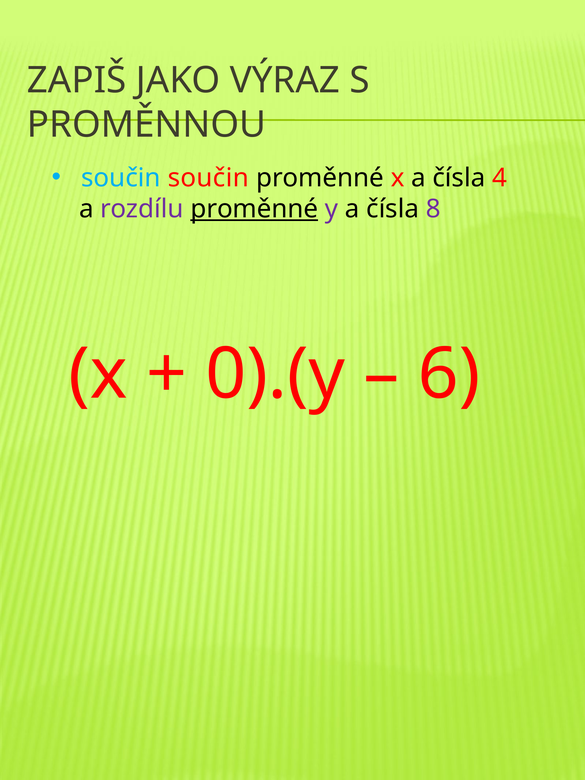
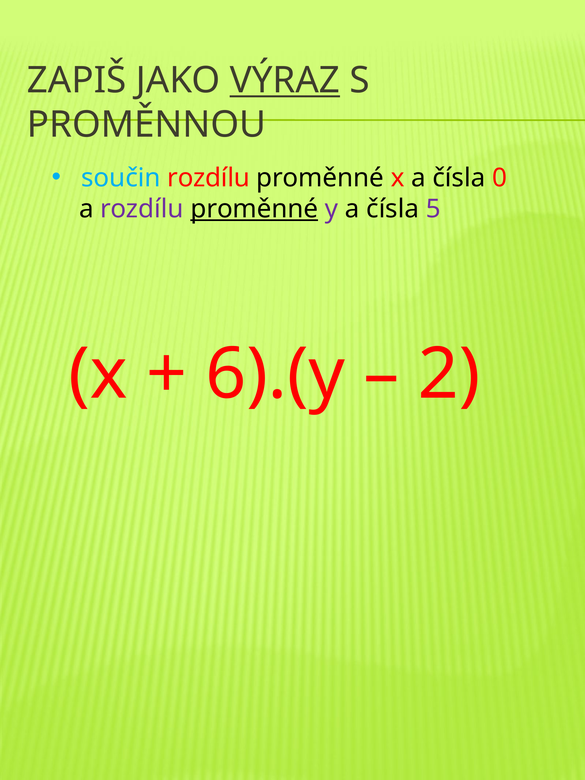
VÝRAZ underline: none -> present
součin součin: součin -> rozdílu
4: 4 -> 0
8: 8 -> 5
0).(y: 0).(y -> 6).(y
6: 6 -> 2
